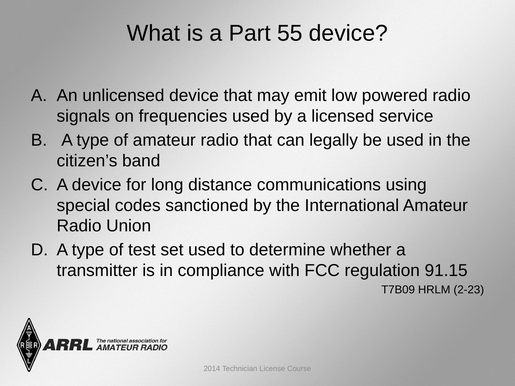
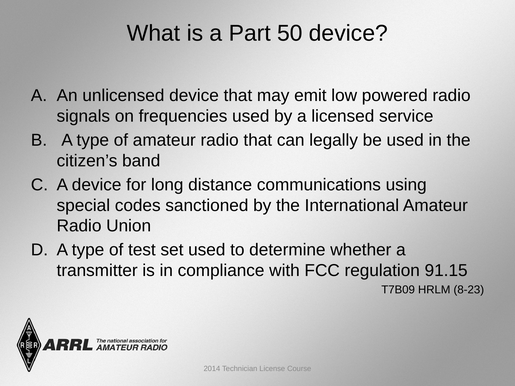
55: 55 -> 50
2-23: 2-23 -> 8-23
